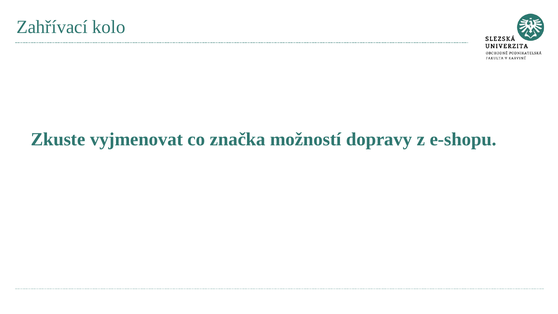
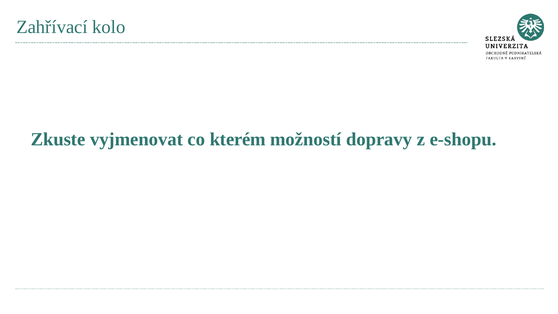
značka: značka -> kterém
